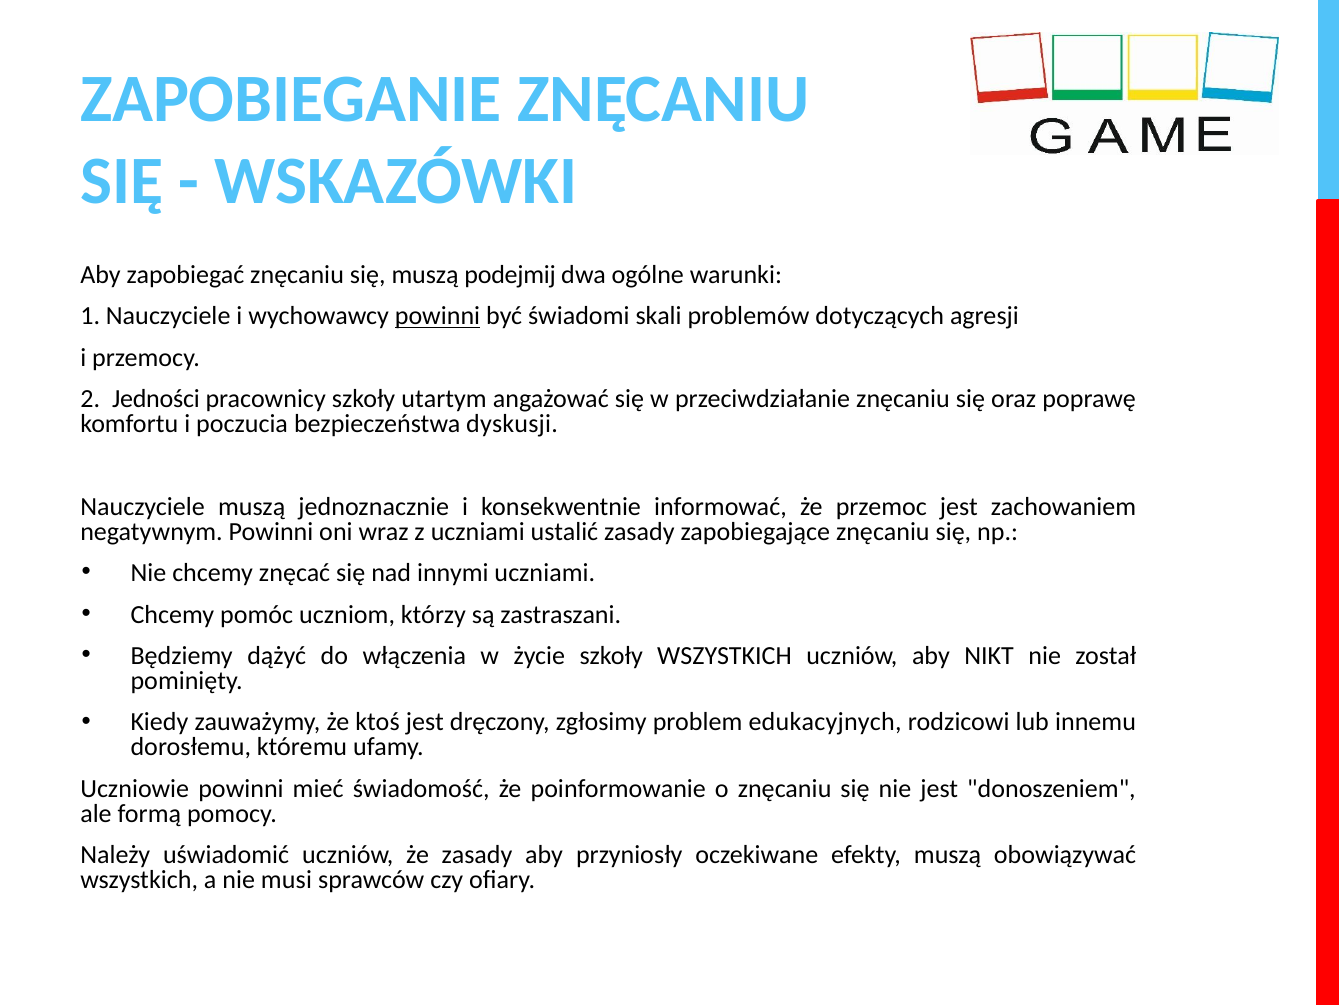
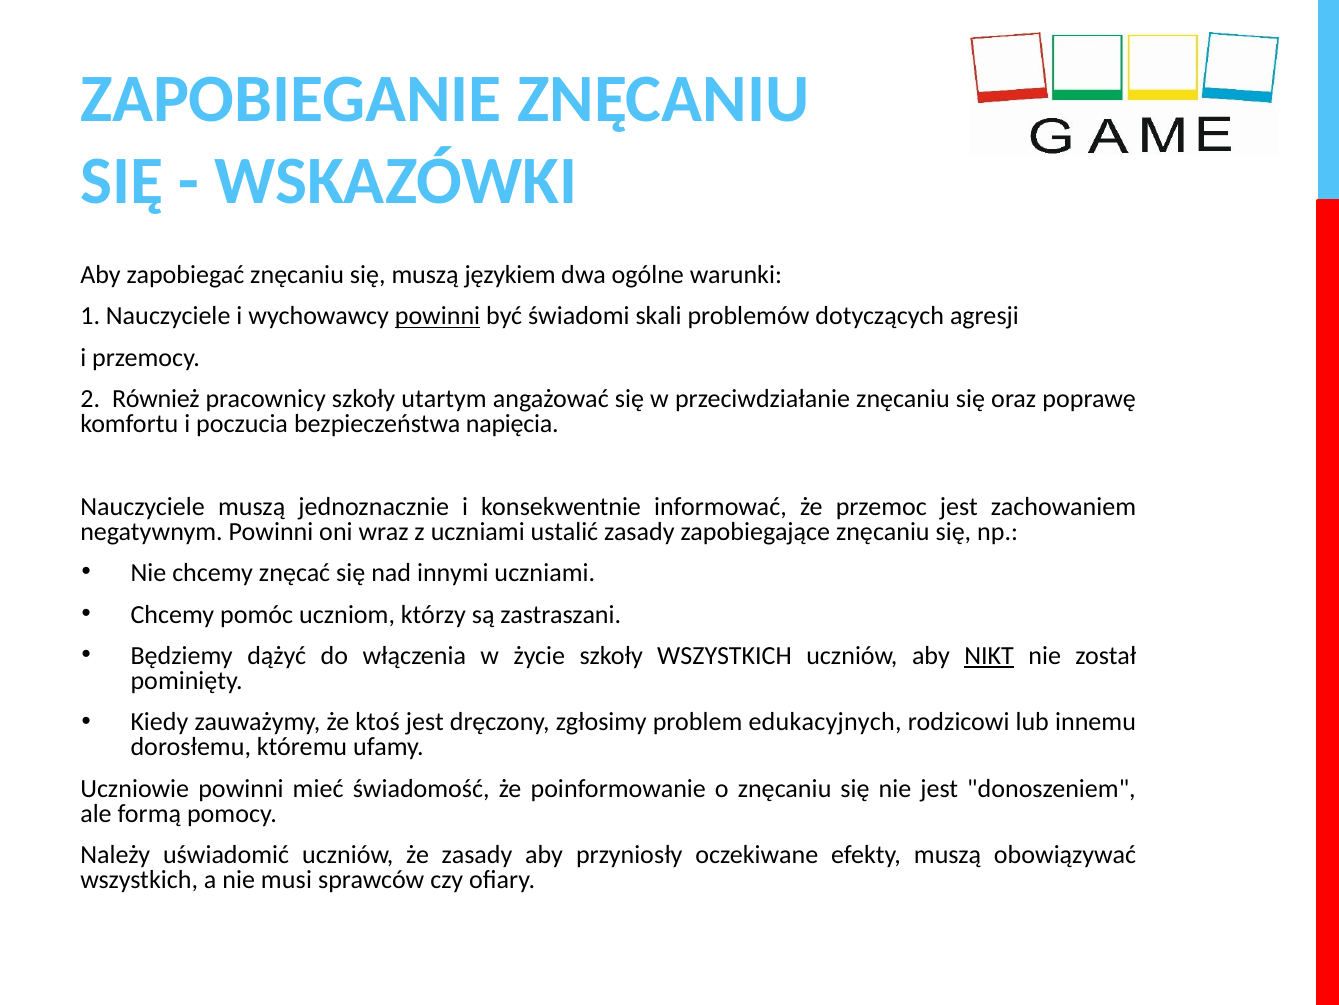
podejmij: podejmij -> językiem
Jedności: Jedności -> Również
dyskusji: dyskusji -> napięcia
NIKT underline: none -> present
